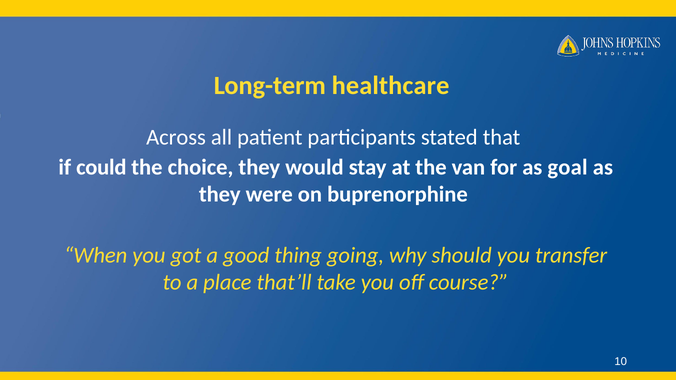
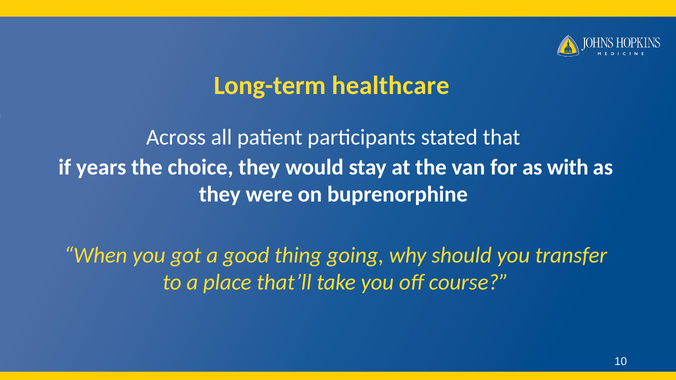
could: could -> years
goal: goal -> with
